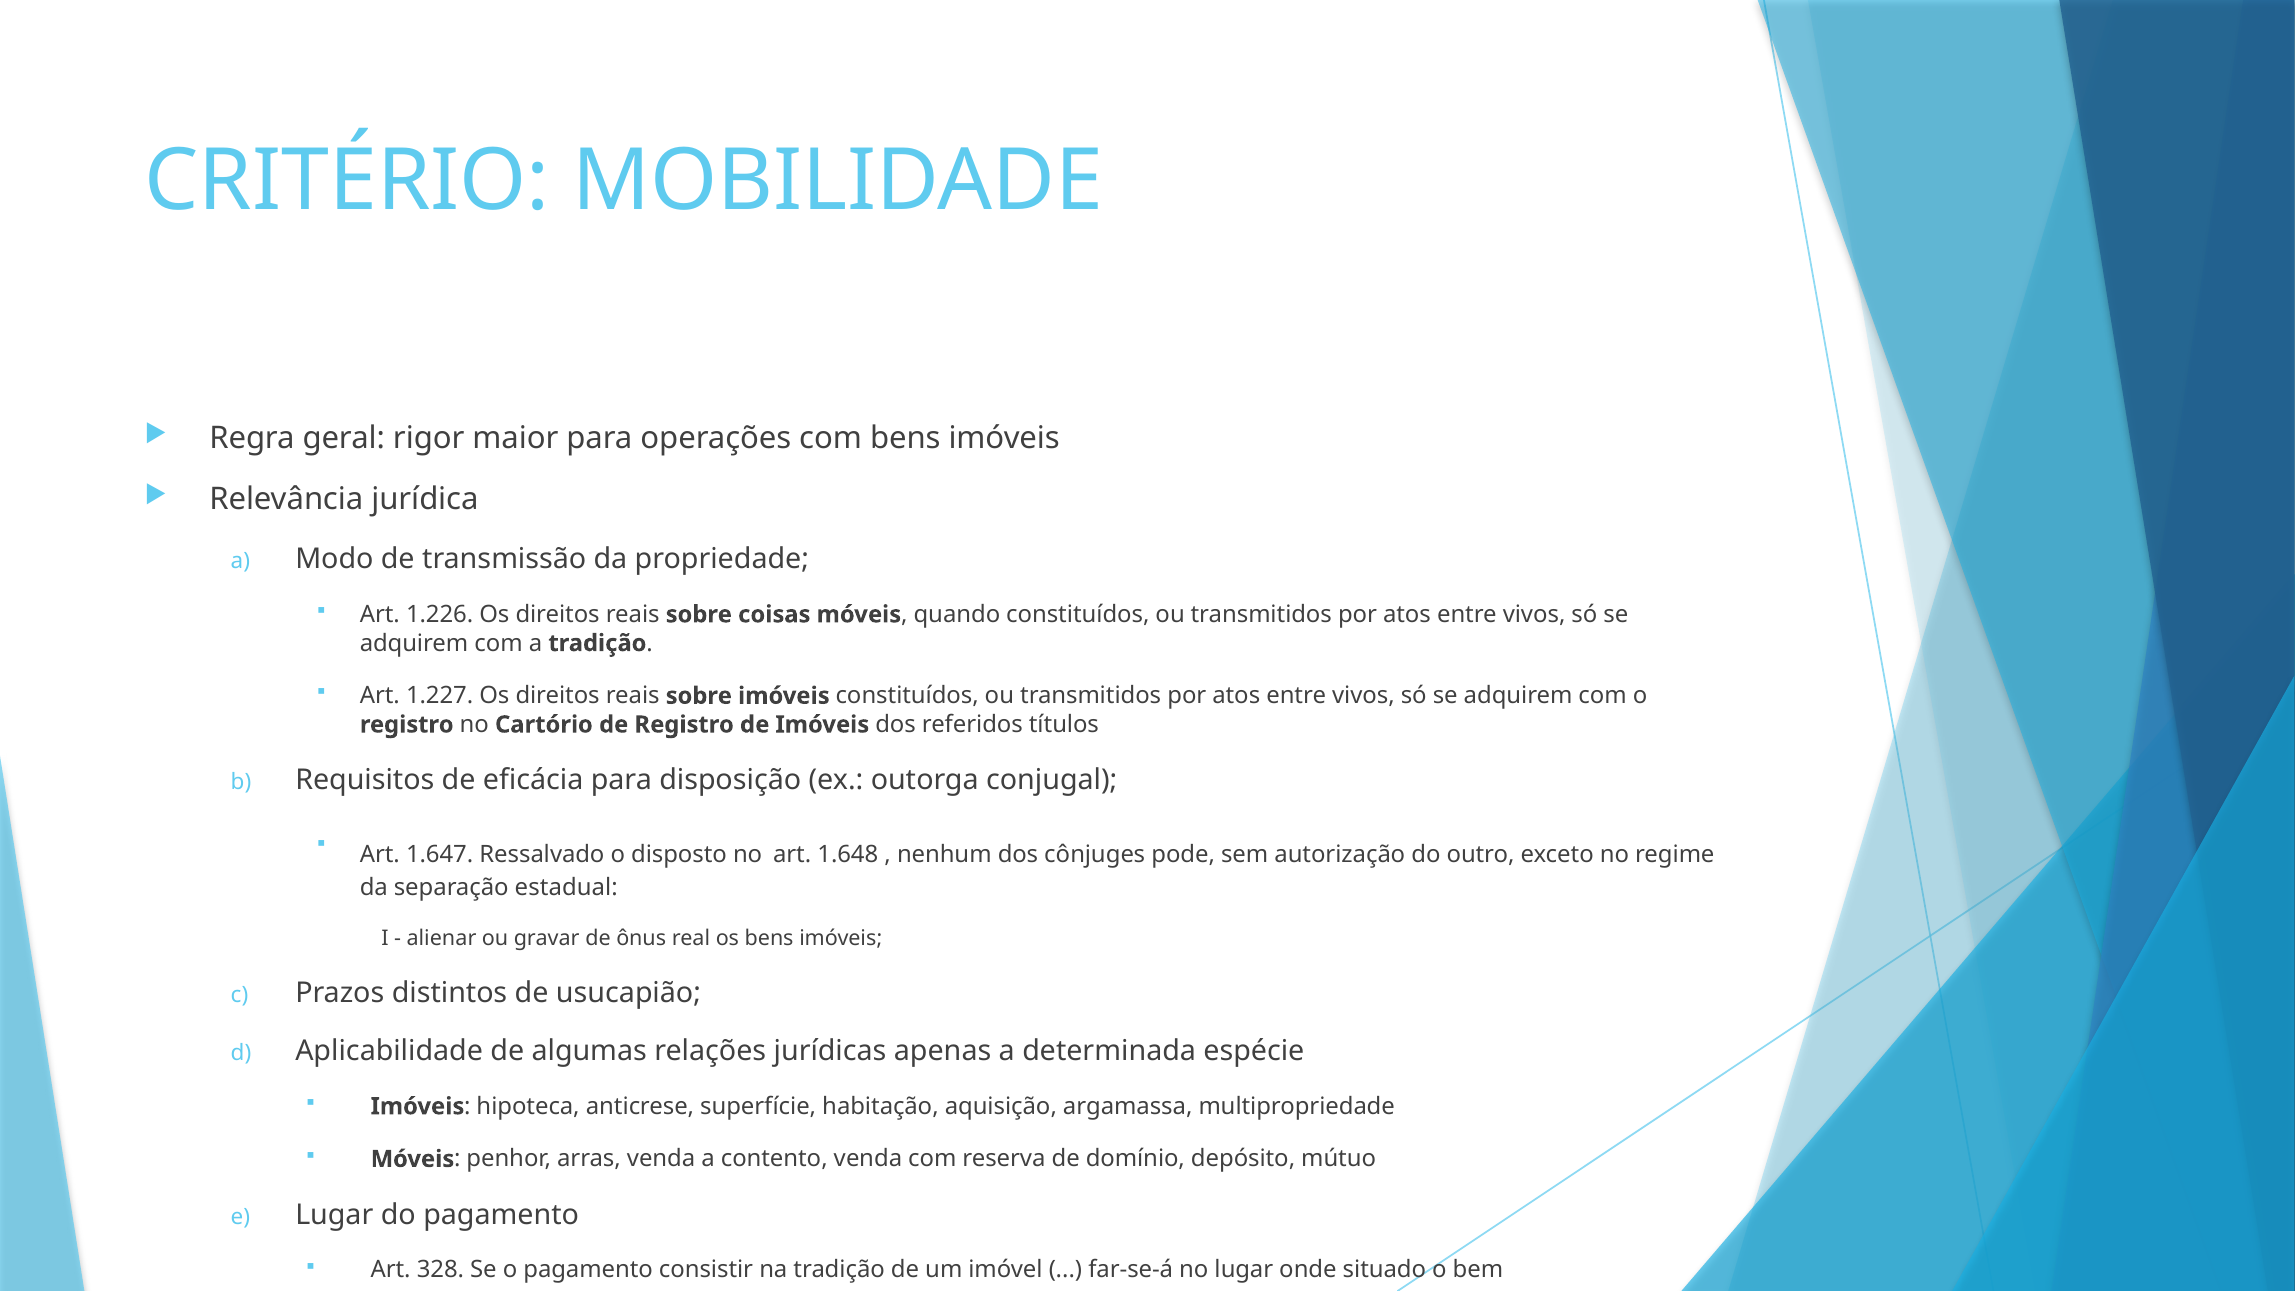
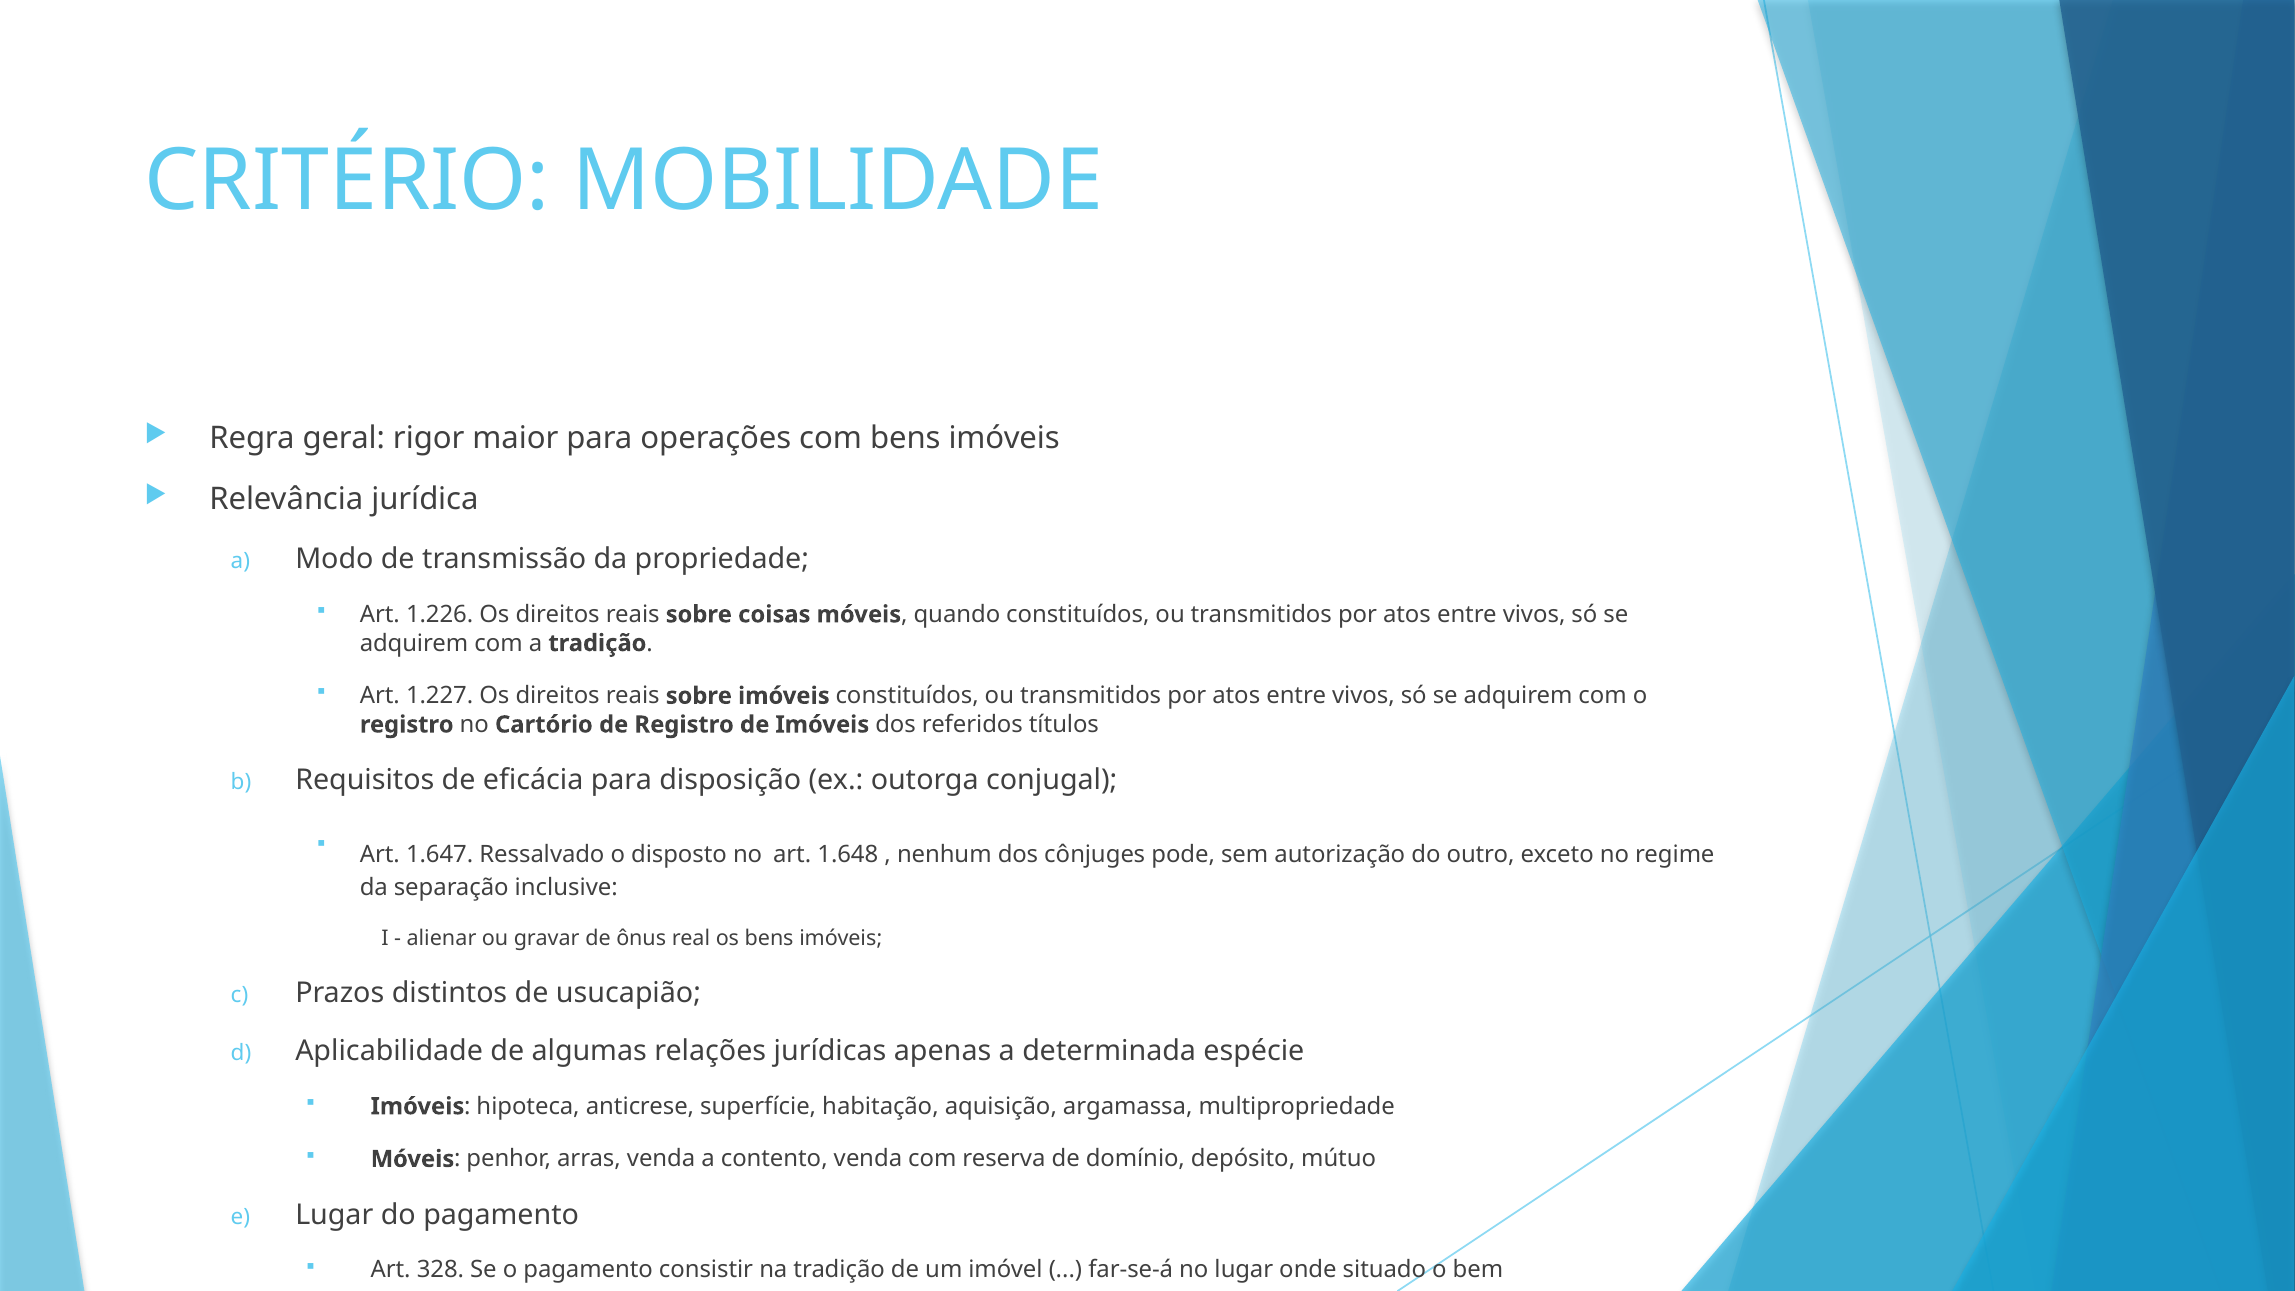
estadual: estadual -> inclusive
